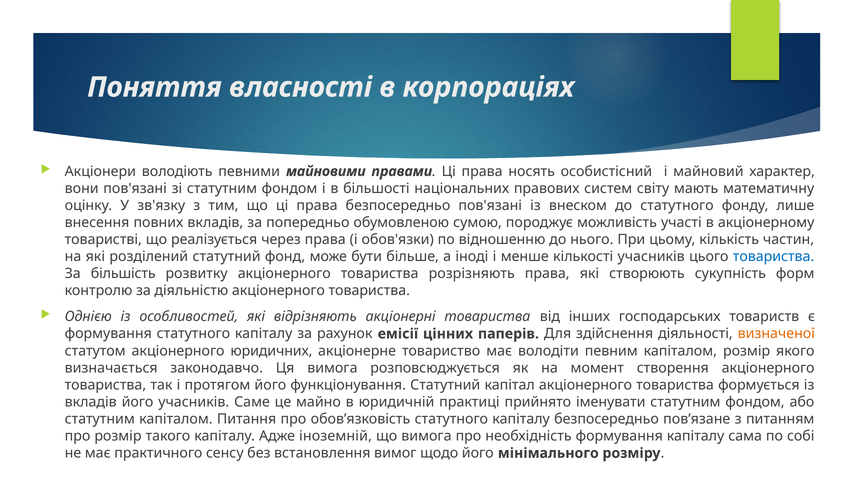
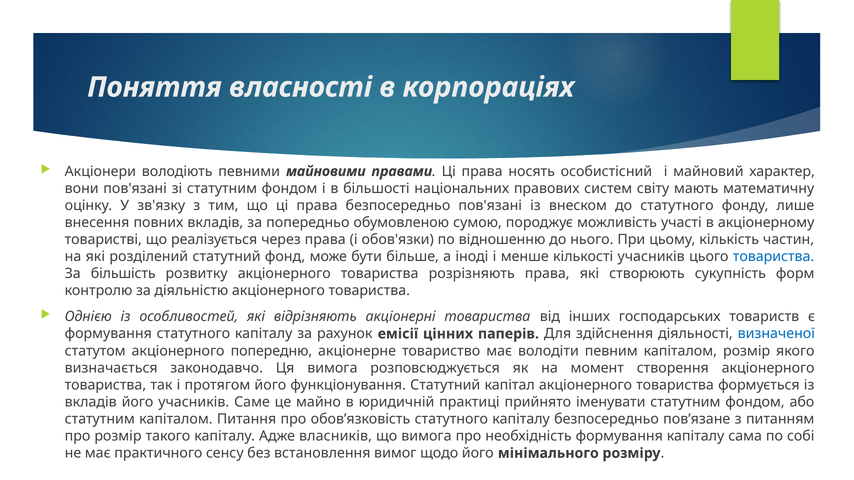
визначеної colour: orange -> blue
юридичних: юридичних -> попередню
іноземній: іноземній -> власників
